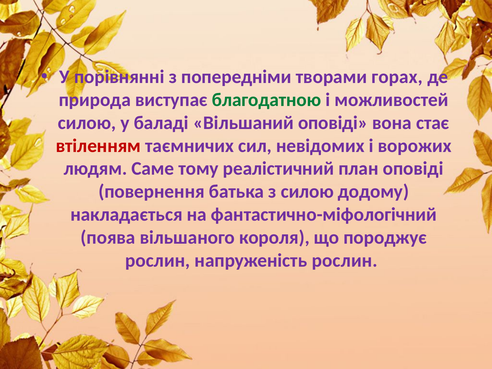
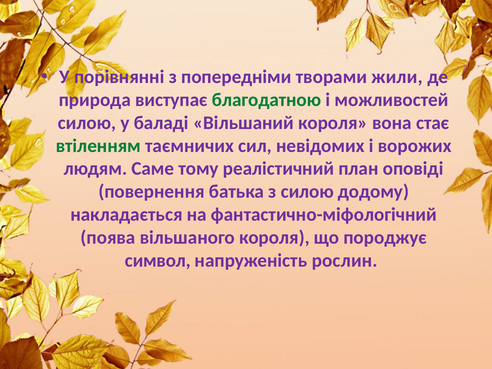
горах: горах -> жили
Вільшаний оповіді: оповіді -> короля
втіленням colour: red -> green
рослин at (158, 261): рослин -> символ
